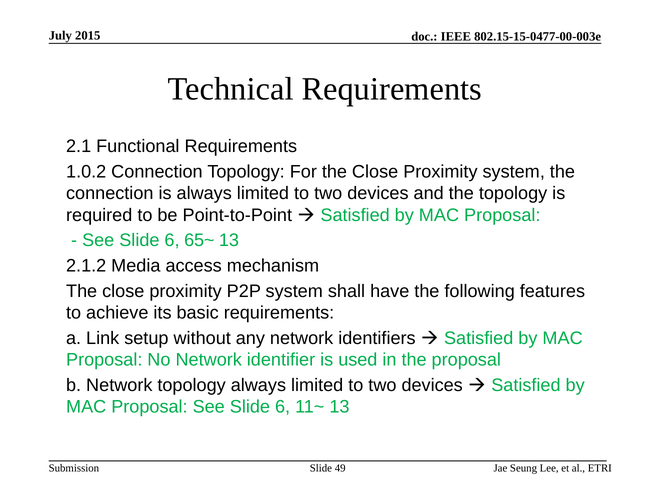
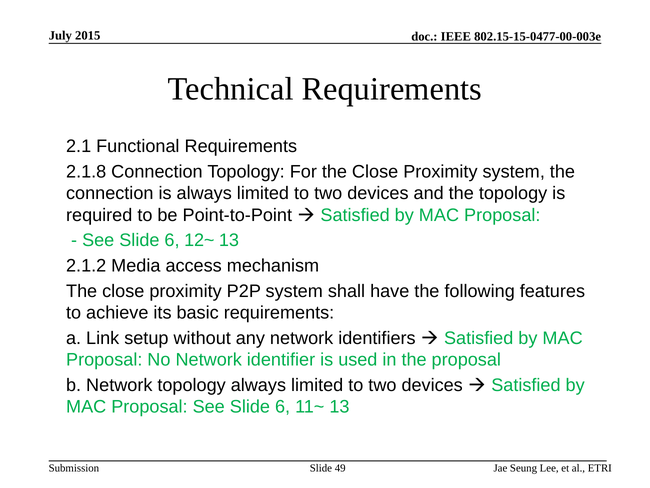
1.0.2: 1.0.2 -> 2.1.8
65~: 65~ -> 12~
